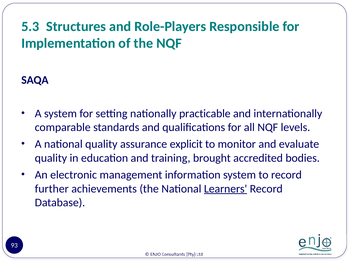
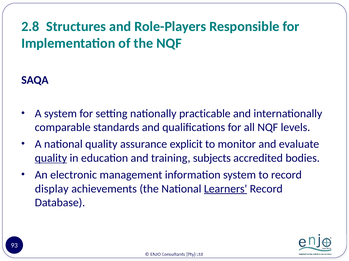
5.3: 5.3 -> 2.8
quality at (51, 158) underline: none -> present
brought: brought -> subjects
further: further -> display
